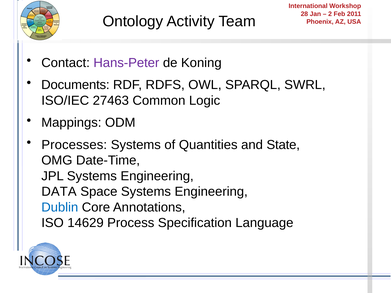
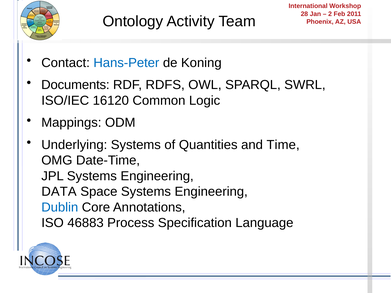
Hans-Peter colour: purple -> blue
27463: 27463 -> 16120
Processes: Processes -> Underlying
State: State -> Time
14629: 14629 -> 46883
